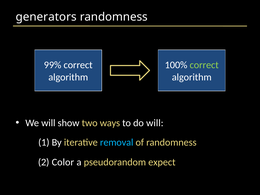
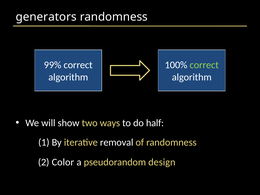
do will: will -> half
removal colour: light blue -> white
expect: expect -> design
